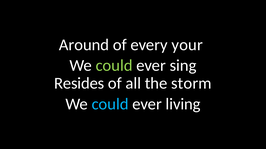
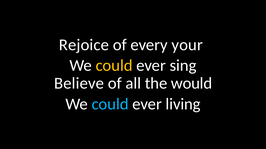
Around: Around -> Rejoice
could at (114, 66) colour: light green -> yellow
Resides: Resides -> Believe
storm: storm -> would
